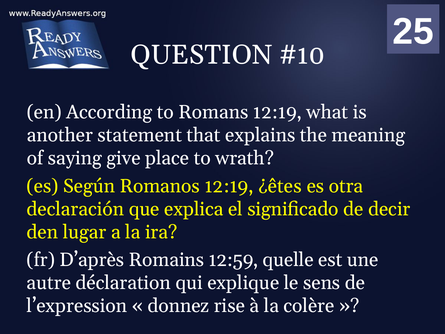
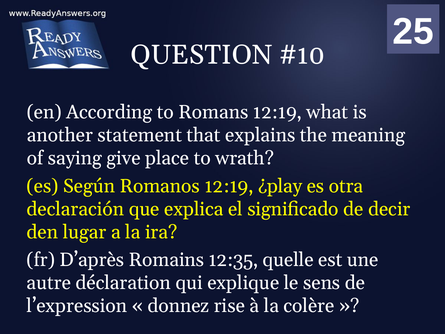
¿êtes: ¿êtes -> ¿play
12:59: 12:59 -> 12:35
